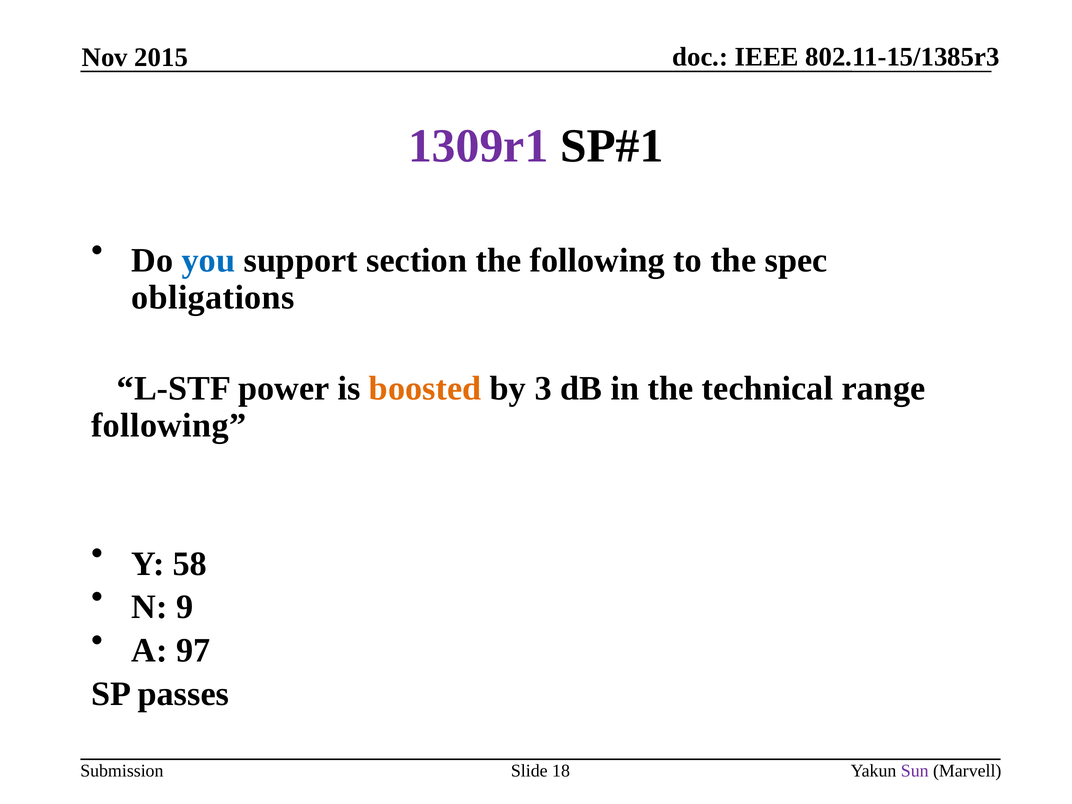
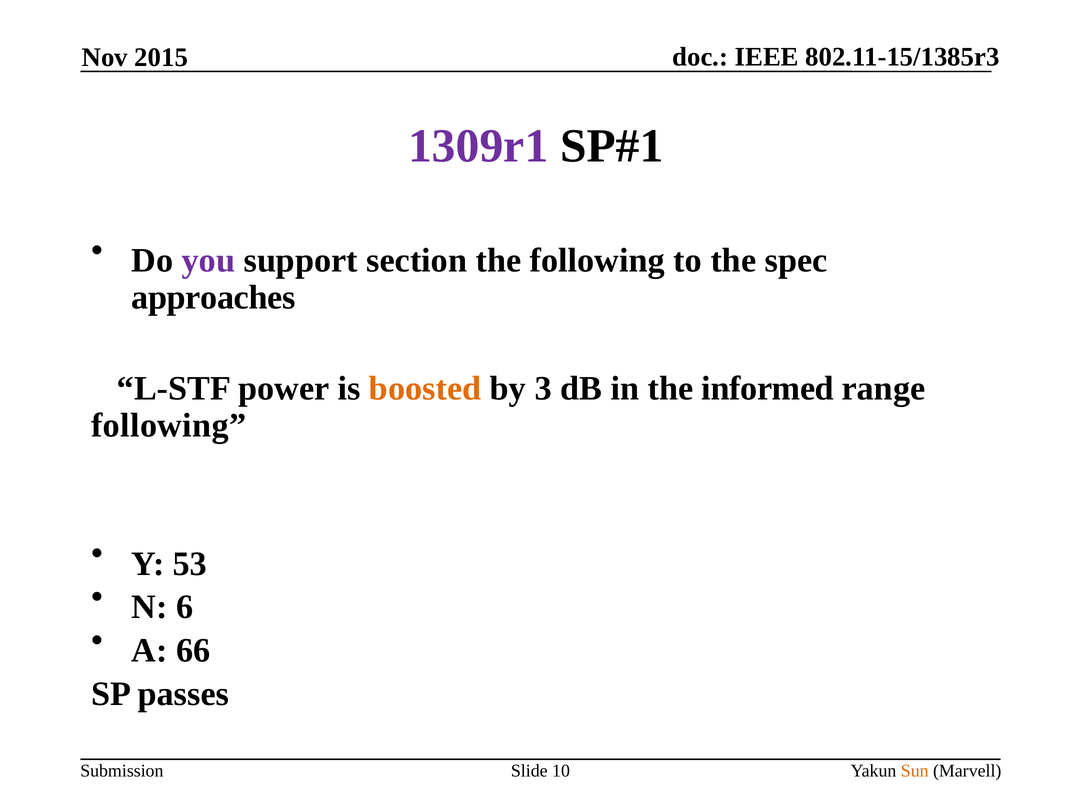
you colour: blue -> purple
obligations: obligations -> approaches
technical: technical -> informed
58: 58 -> 53
9: 9 -> 6
97: 97 -> 66
18: 18 -> 10
Sun colour: purple -> orange
